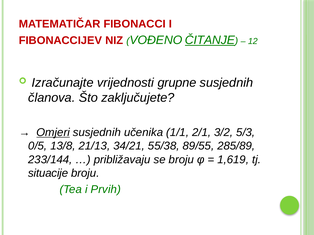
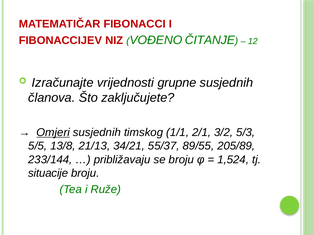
ČITANJE underline: present -> none
učenika: učenika -> timskog
0/5: 0/5 -> 5/5
55/38: 55/38 -> 55/37
285/89: 285/89 -> 205/89
1,619: 1,619 -> 1,524
Prvih: Prvih -> Ruže
